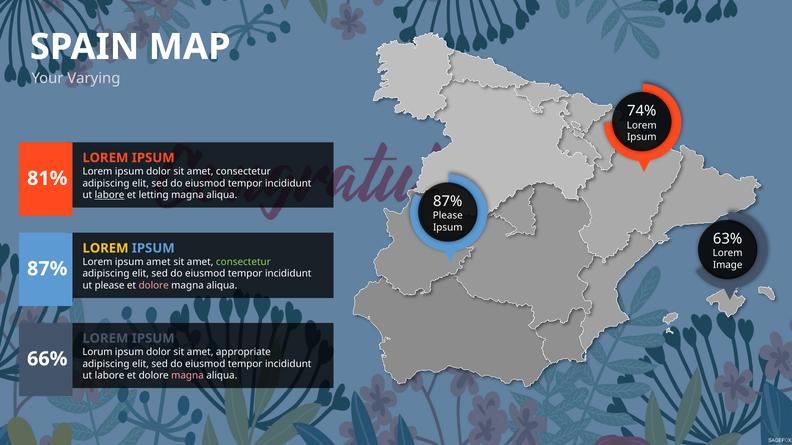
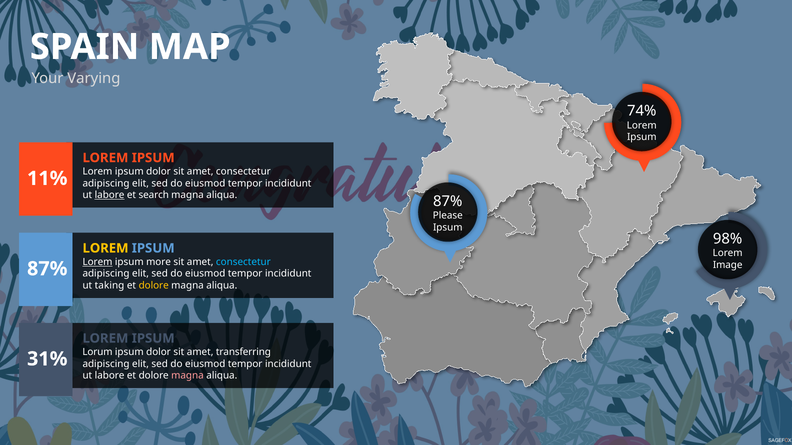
81%: 81% -> 11%
letting: letting -> search
63%: 63% -> 98%
Lorem at (97, 262) underline: none -> present
ipsum amet: amet -> more
consectetur at (243, 262) colour: light green -> light blue
ut please: please -> taking
dolore at (154, 286) colour: pink -> yellow
appropriate: appropriate -> transferring
66%: 66% -> 31%
